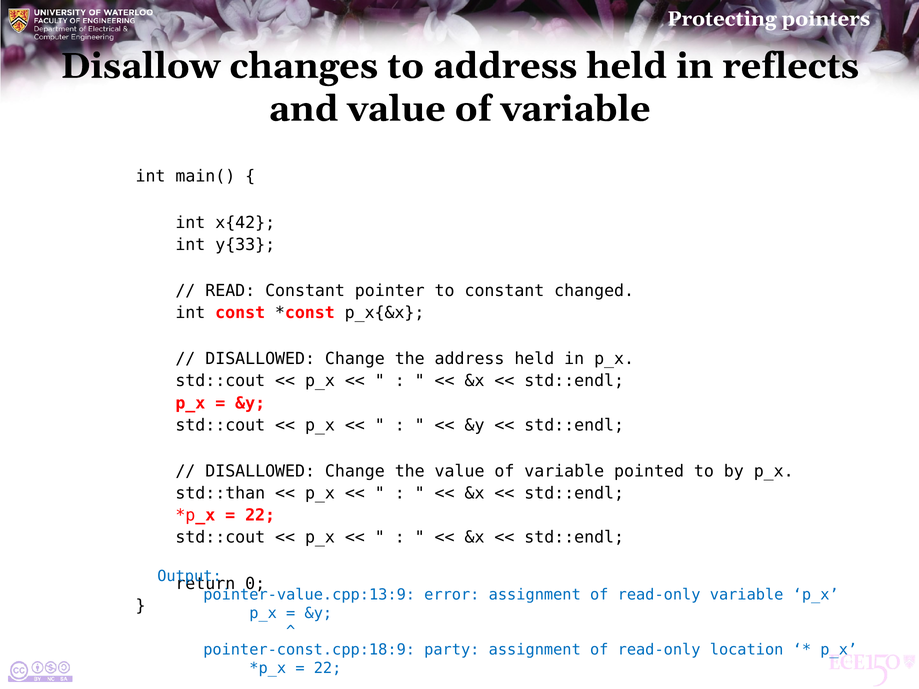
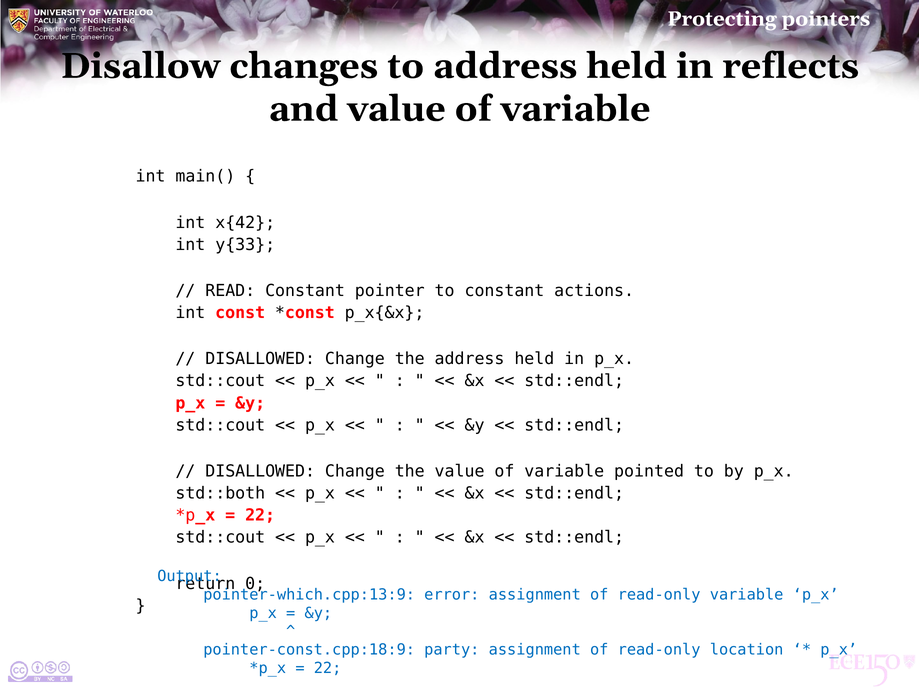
changed: changed -> actions
std::than: std::than -> std::both
pointer-value.cpp:13:9: pointer-value.cpp:13:9 -> pointer-which.cpp:13:9
